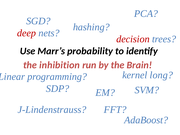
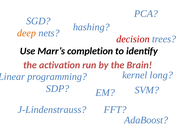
deep colour: red -> orange
probability: probability -> completion
inhibition: inhibition -> activation
